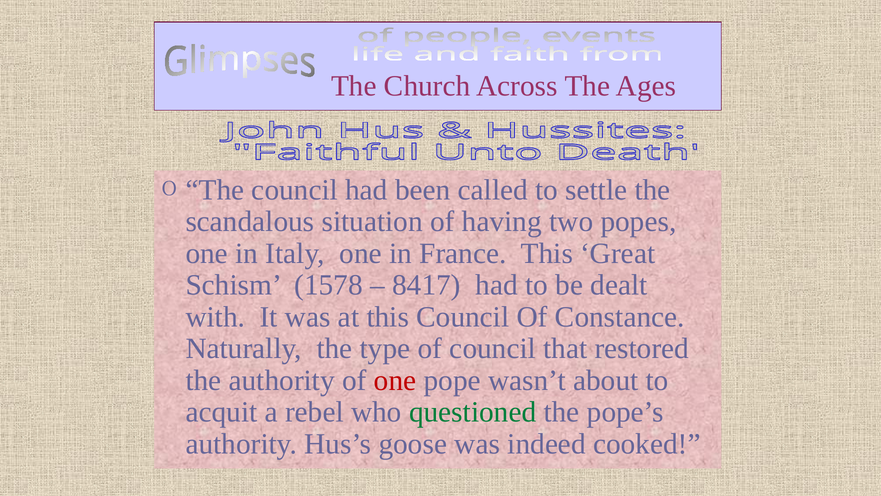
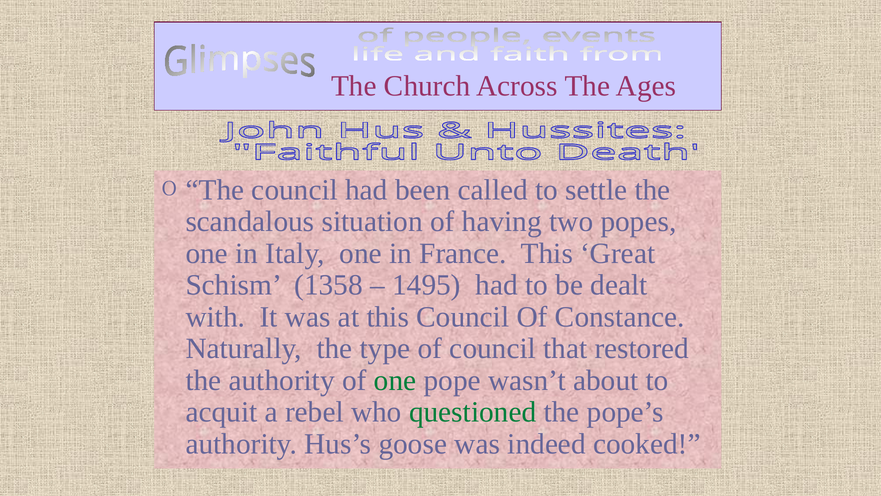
1578: 1578 -> 1358
8417: 8417 -> 1495
one at (395, 380) colour: red -> green
